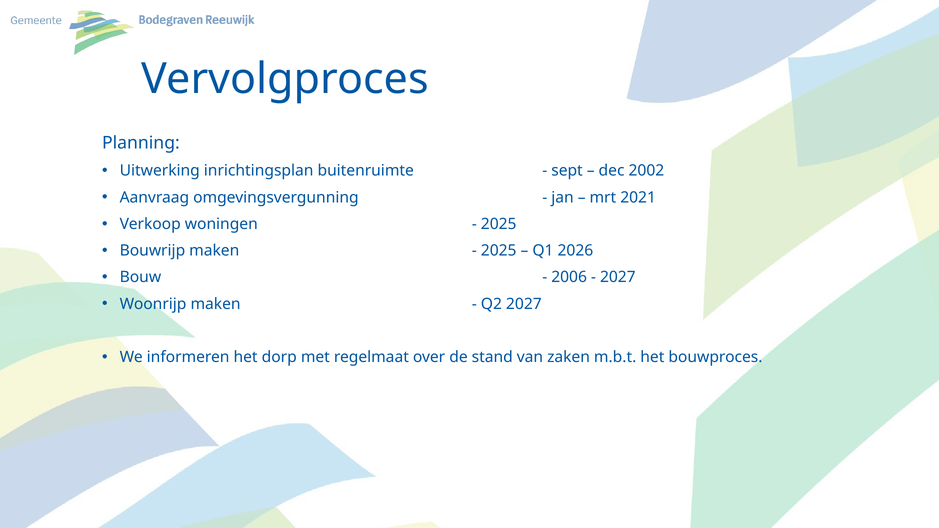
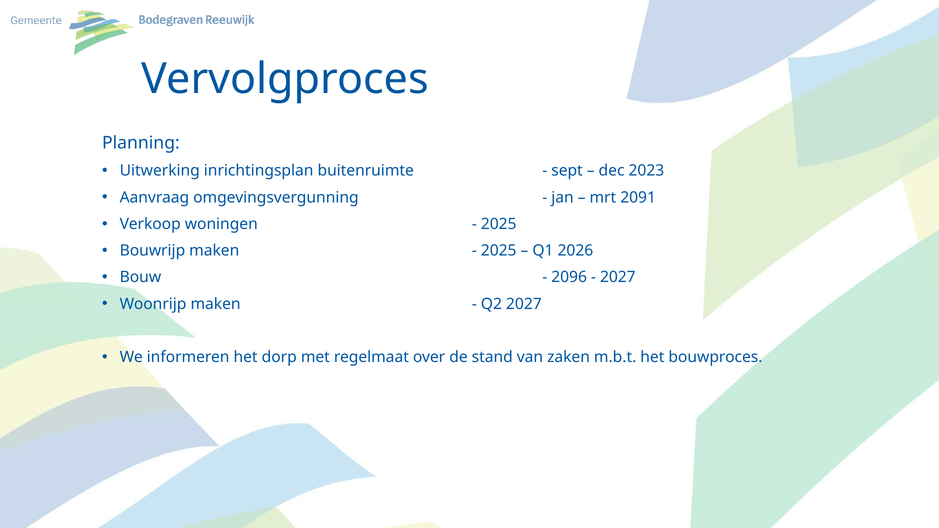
2002: 2002 -> 2023
2021: 2021 -> 2091
2006: 2006 -> 2096
